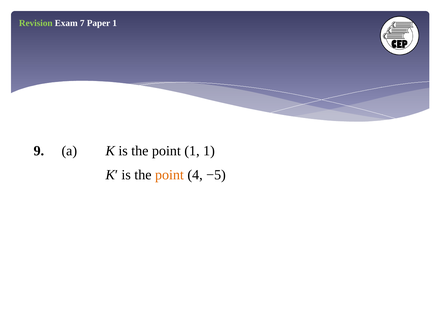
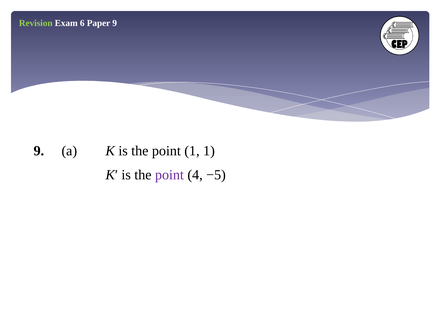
7: 7 -> 6
Paper 1: 1 -> 9
point at (169, 175) colour: orange -> purple
